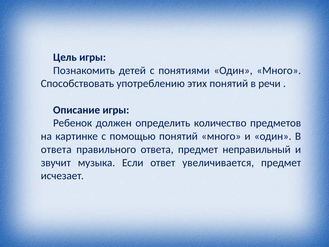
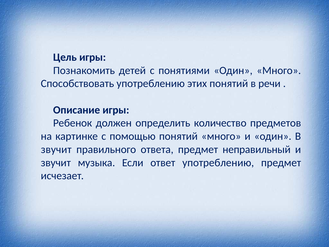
ответа at (56, 149): ответа -> звучит
ответ увеличивается: увеличивается -> употреблению
